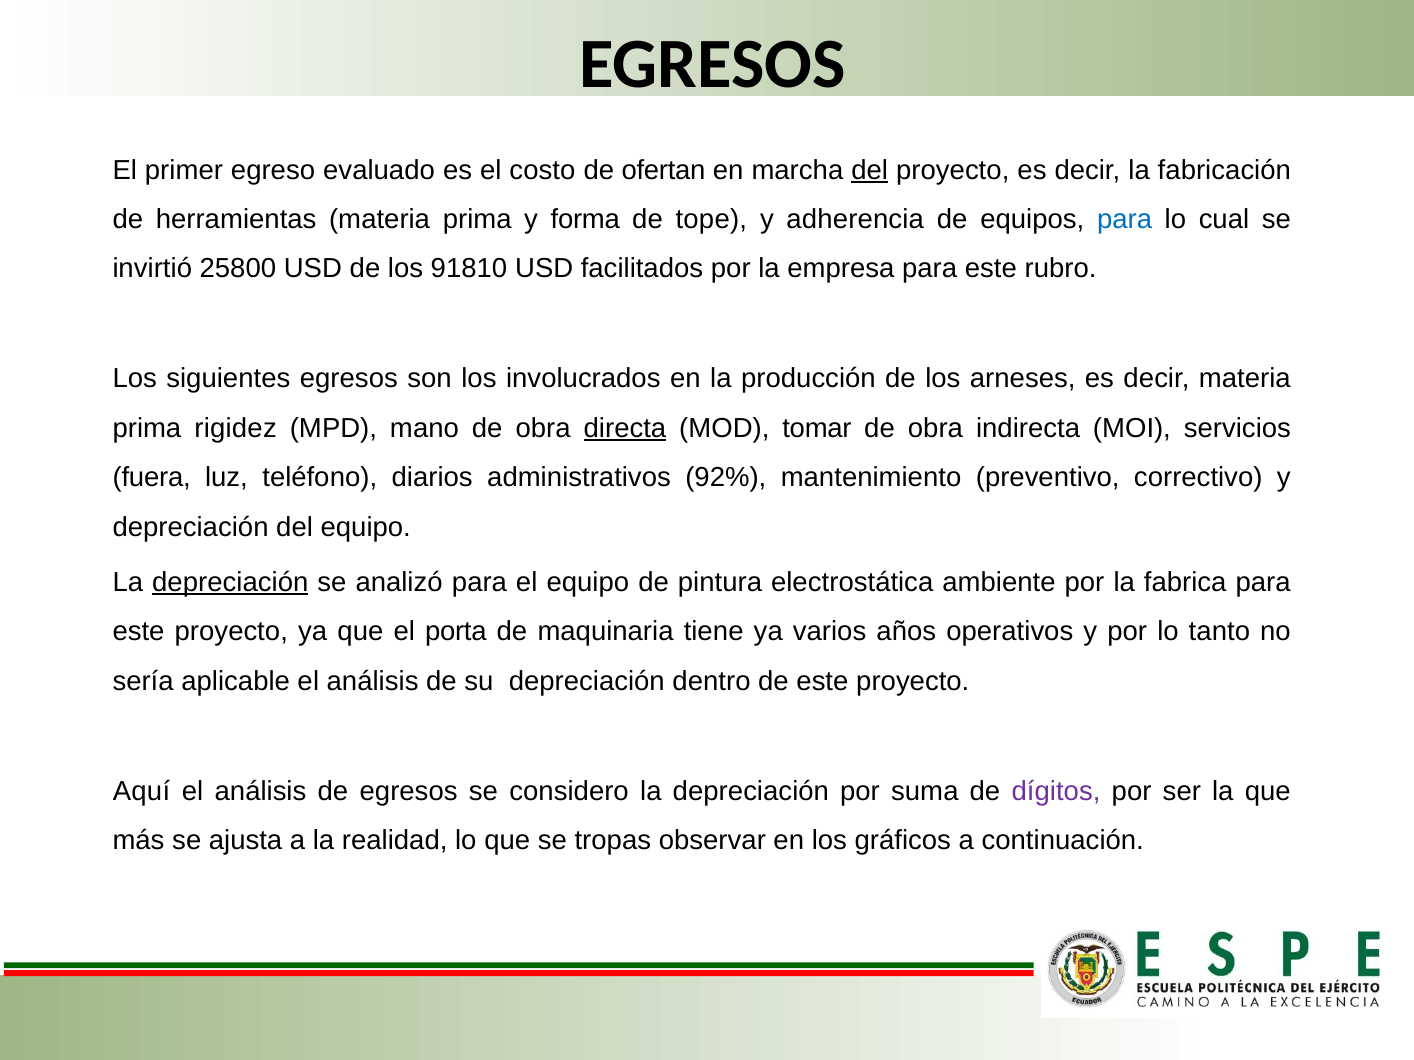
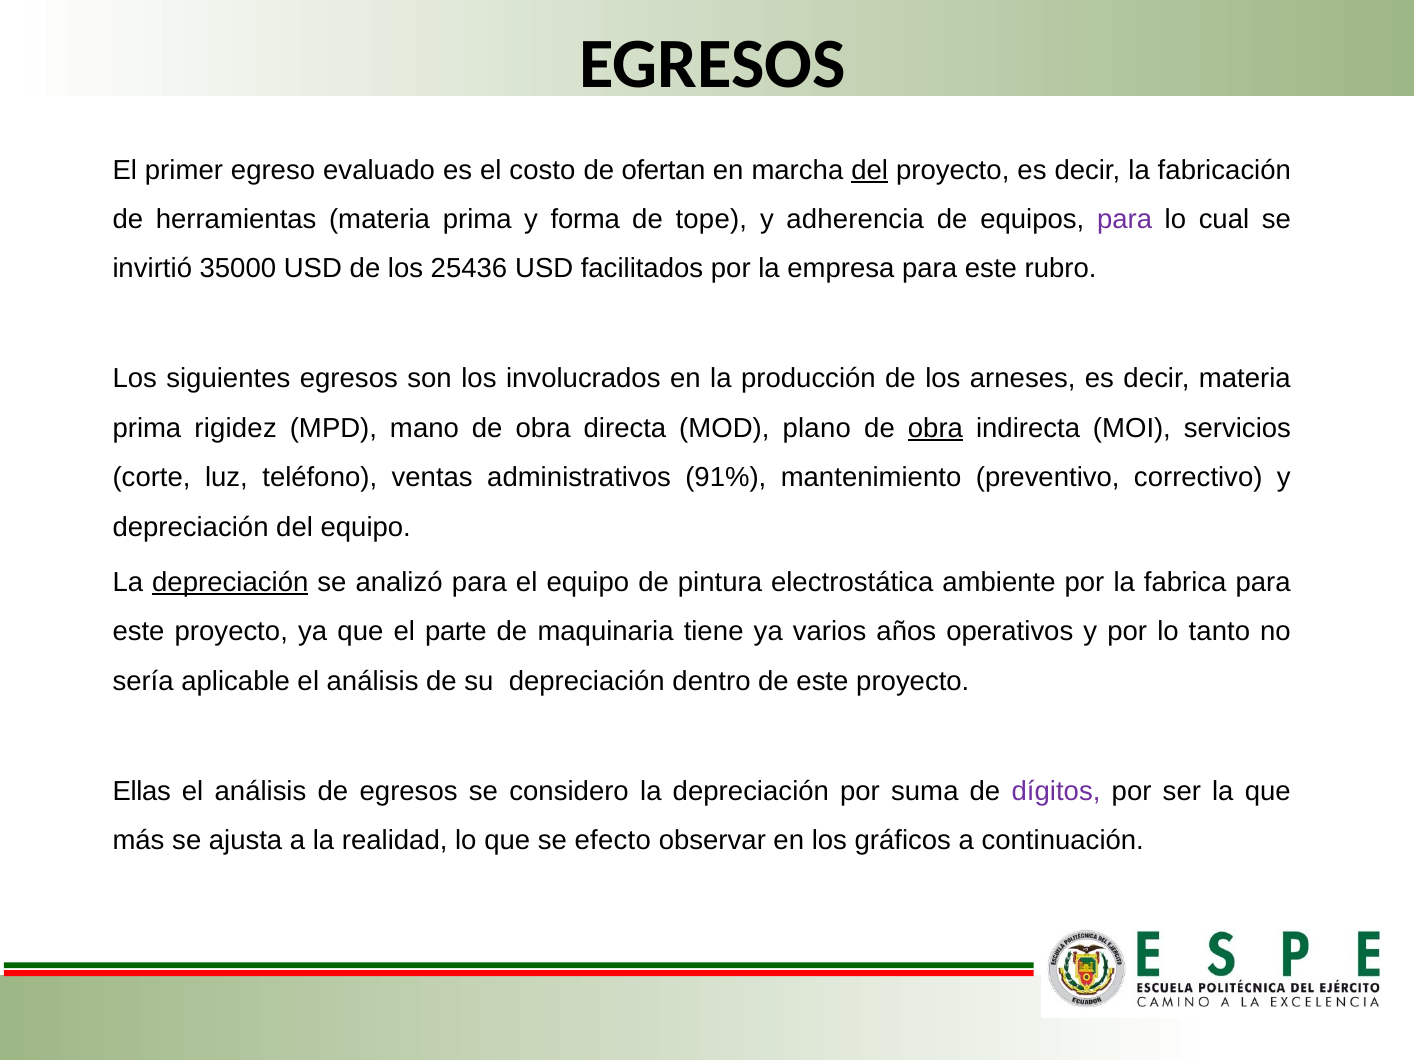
para at (1125, 220) colour: blue -> purple
25800: 25800 -> 35000
91810: 91810 -> 25436
directa underline: present -> none
tomar: tomar -> plano
obra at (935, 428) underline: none -> present
fuera: fuera -> corte
diarios: diarios -> ventas
92%: 92% -> 91%
porta: porta -> parte
Aquí: Aquí -> Ellas
tropas: tropas -> efecto
